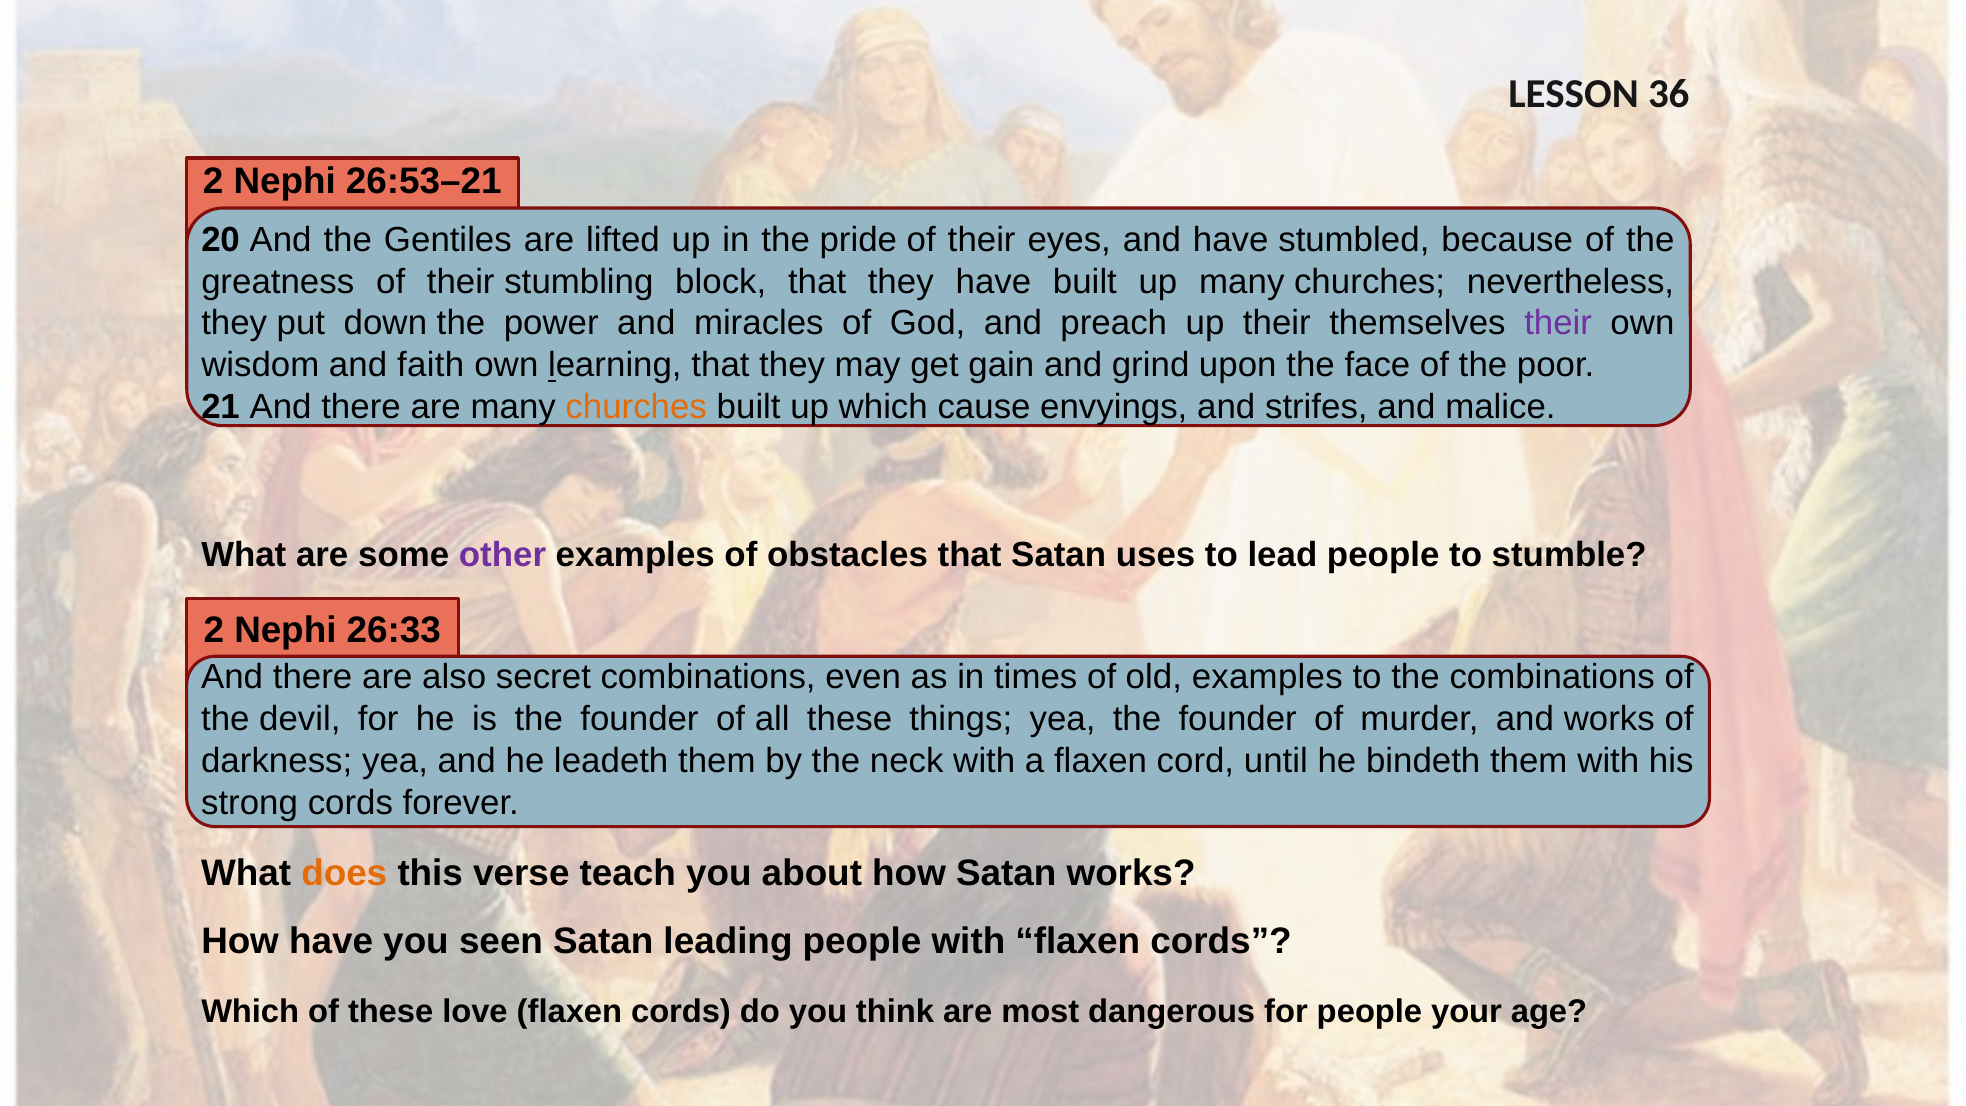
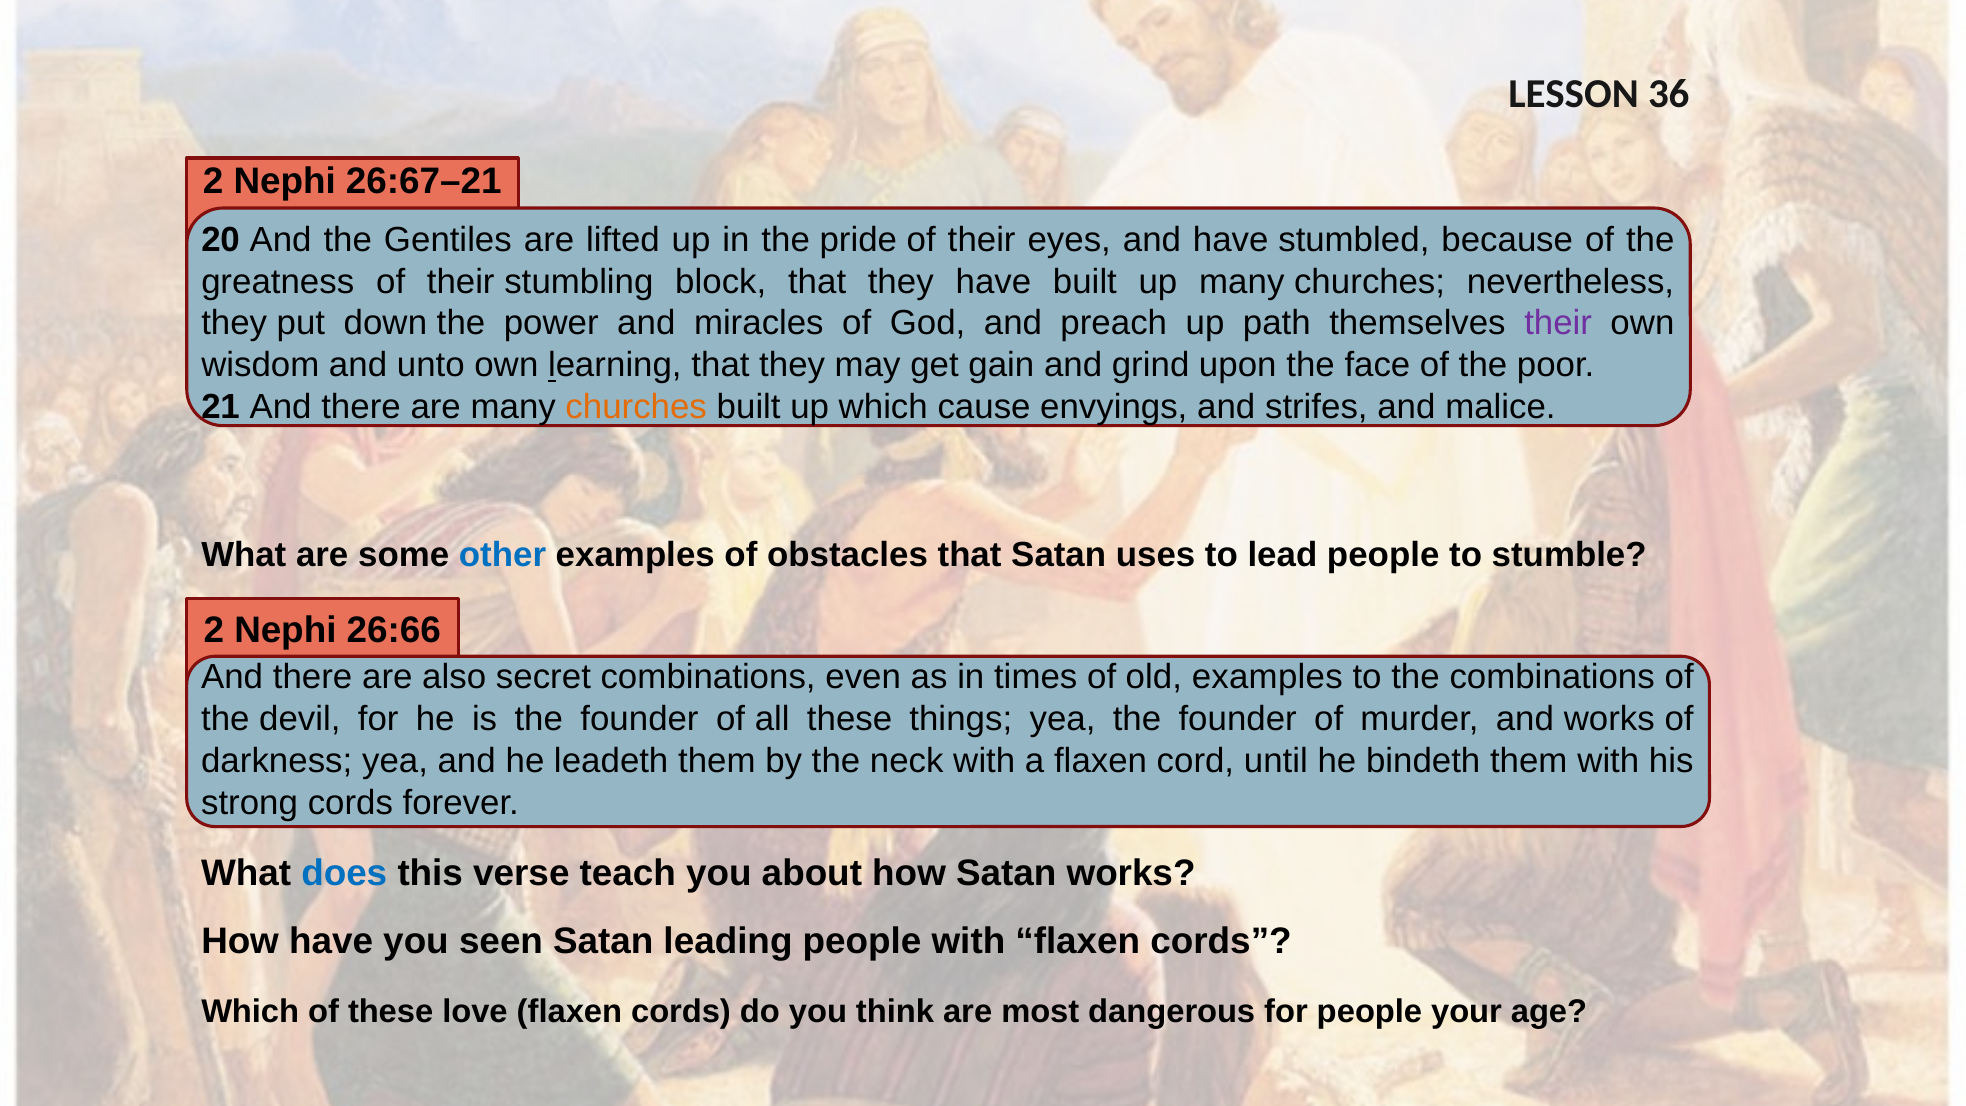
26:53–21: 26:53–21 -> 26:67–21
up their: their -> path
faith: faith -> unto
other colour: purple -> blue
26:33: 26:33 -> 26:66
does colour: orange -> blue
